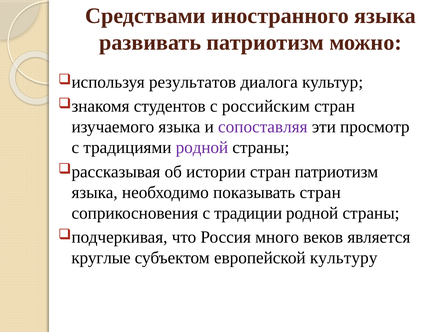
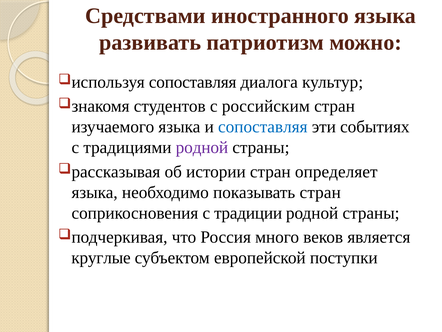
результатов at (193, 82): результатов -> сопоставляя
сопоставляя at (263, 127) colour: purple -> blue
просмотр: просмотр -> событиях
стран патриотизм: патриотизм -> определяет
культуру: культуру -> поступки
